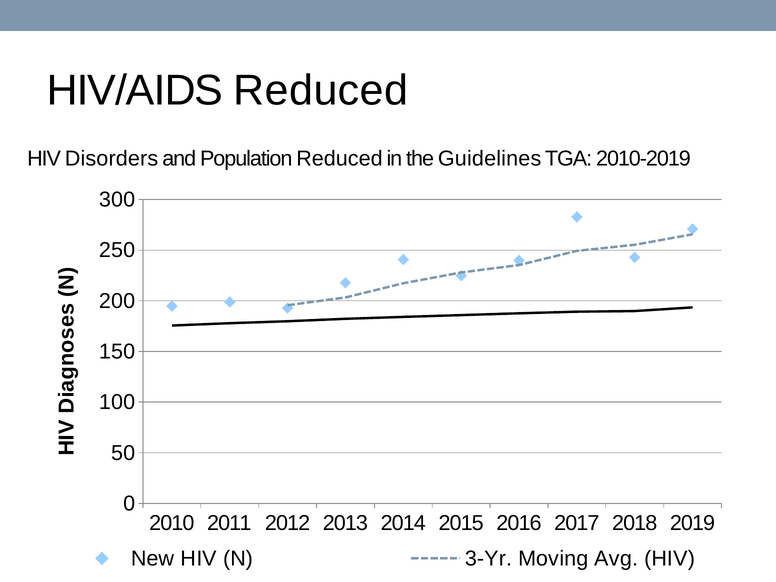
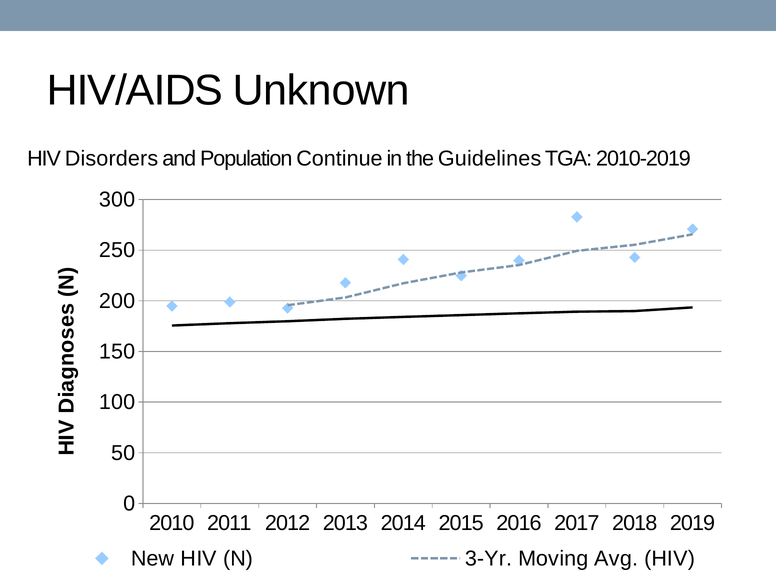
HIV/AIDS Reduced: Reduced -> Unknown
Population Reduced: Reduced -> Continue
